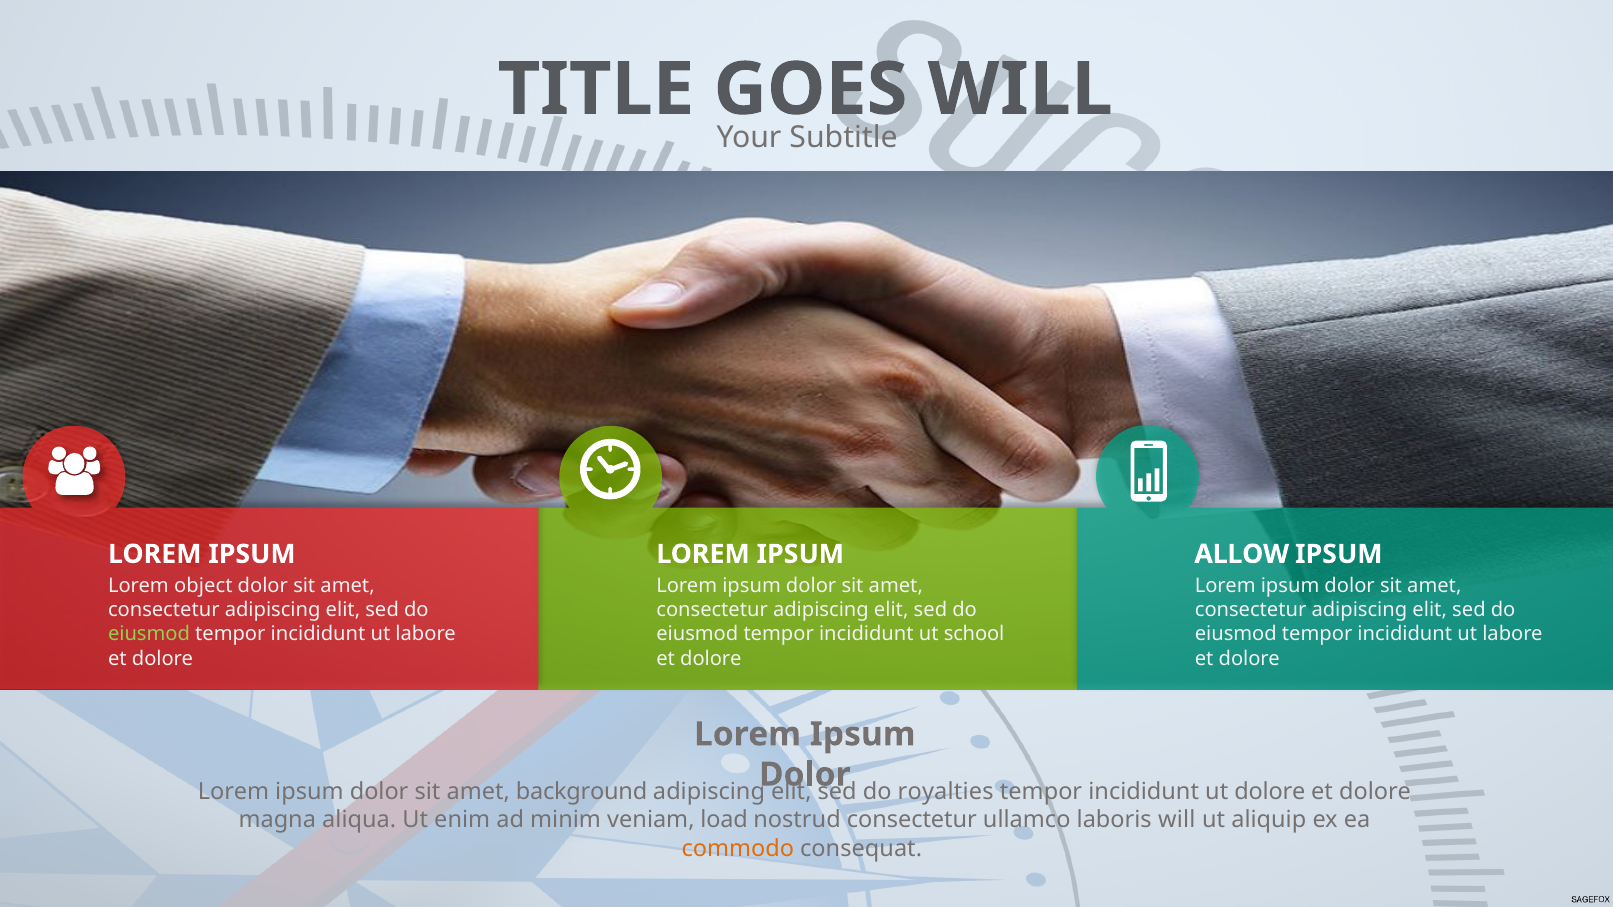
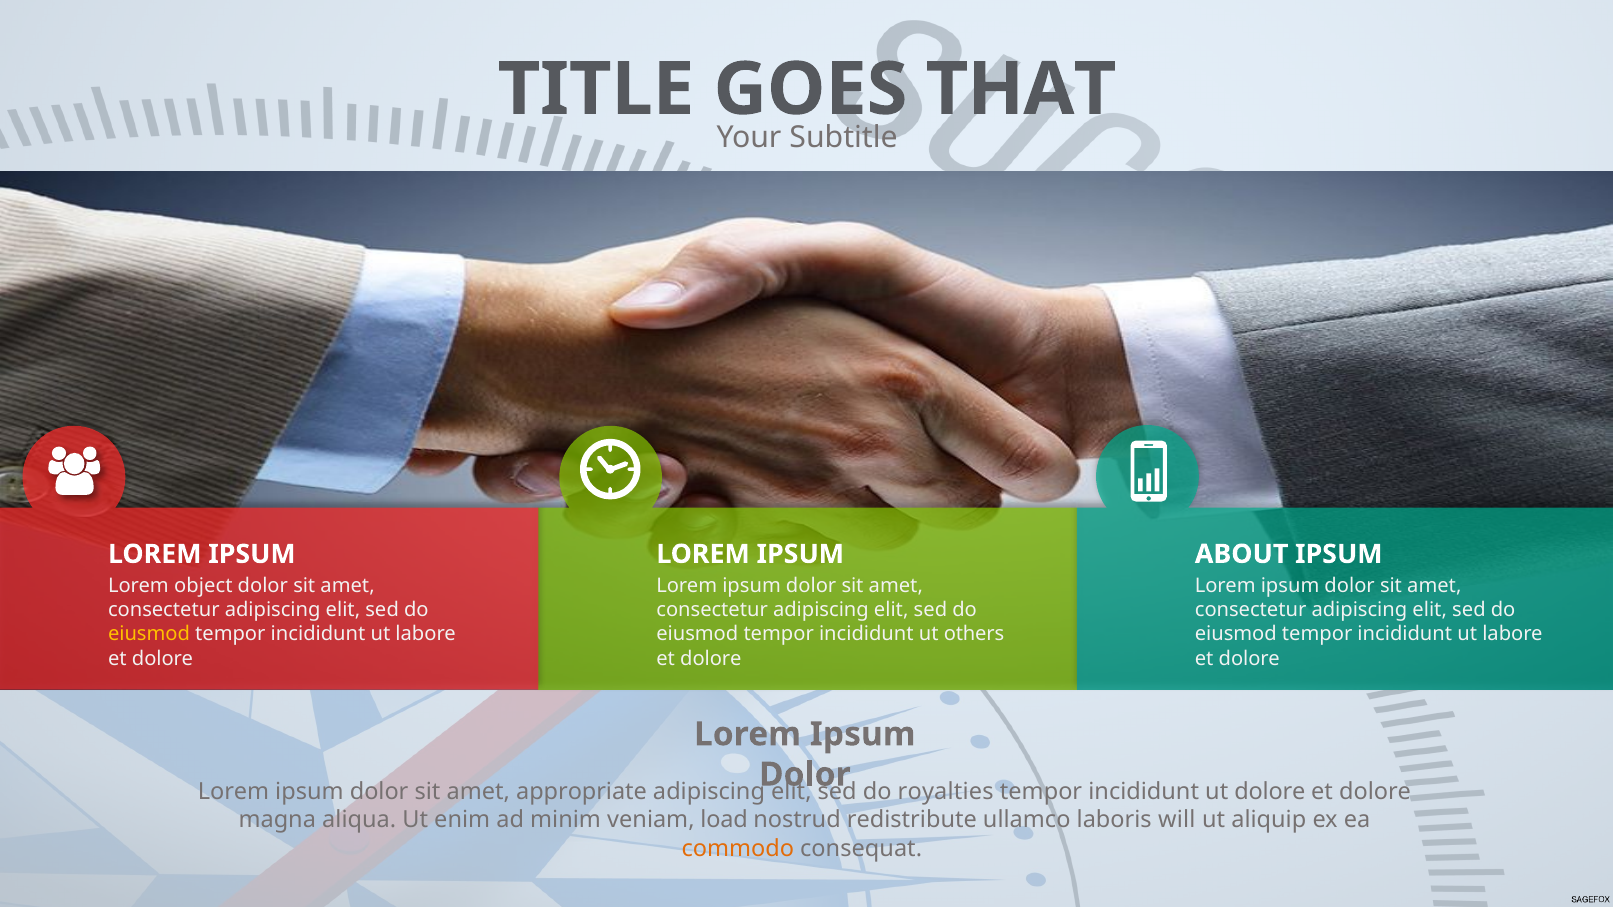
WILL at (1020, 90): WILL -> THAT
ALLOW: ALLOW -> ABOUT
eiusmod at (149, 634) colour: light green -> yellow
school: school -> others
background: background -> appropriate
nostrud consectetur: consectetur -> redistribute
